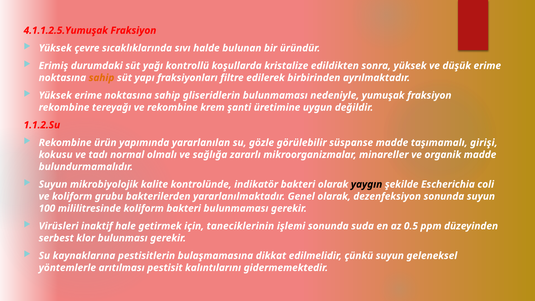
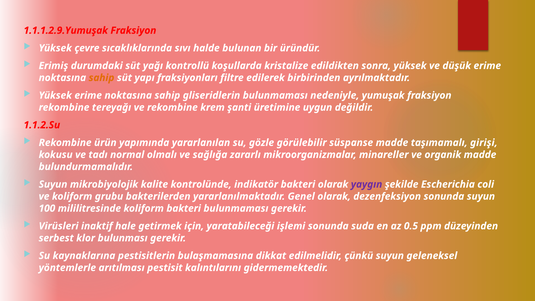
4.1.1.2.5.Yumuşak: 4.1.1.2.5.Yumuşak -> 1.1.1.2.9.Yumuşak
yaygın colour: black -> purple
taneciklerinin: taneciklerinin -> yaratabileceği
